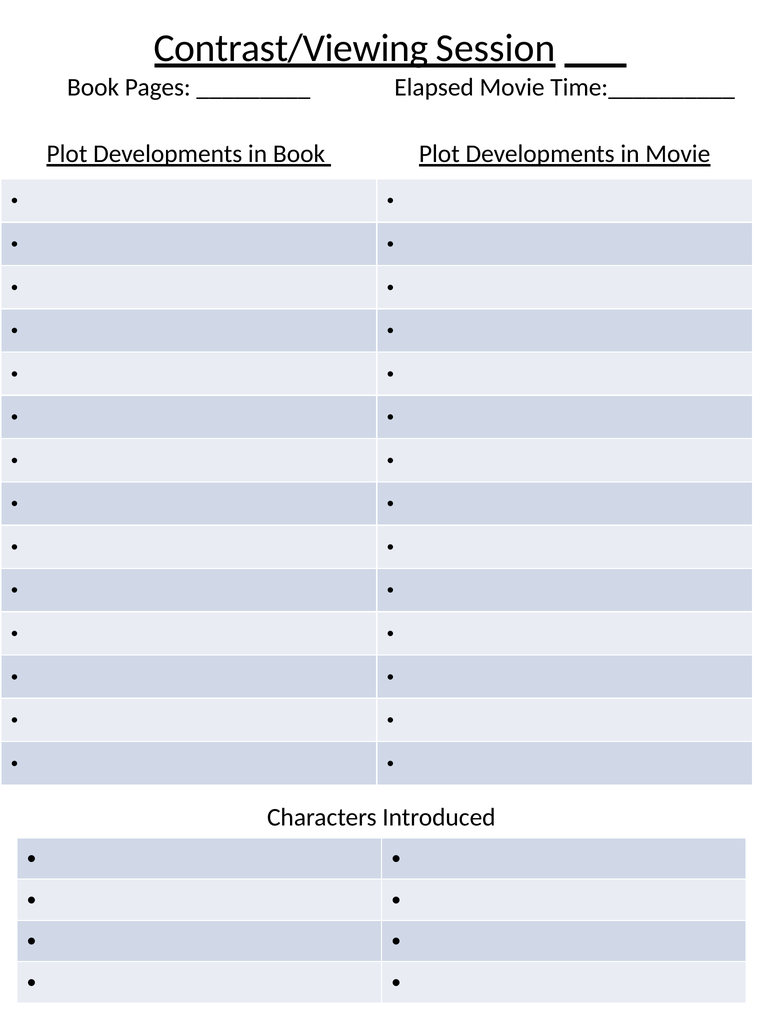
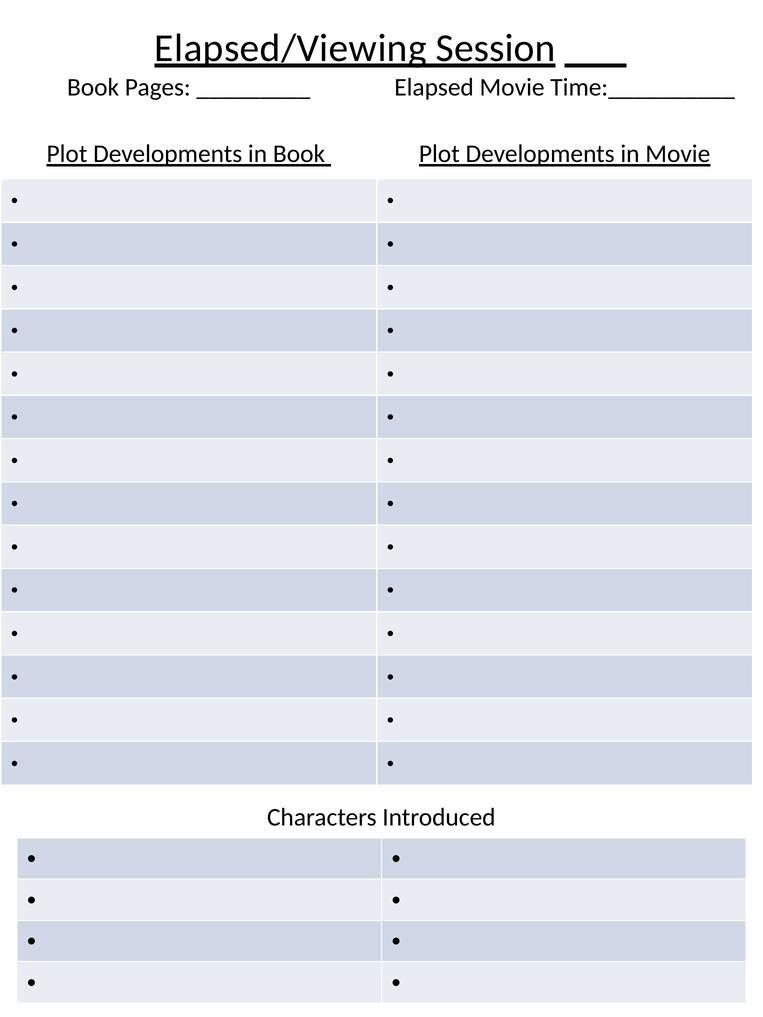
Contrast/Viewing: Contrast/Viewing -> Elapsed/Viewing
